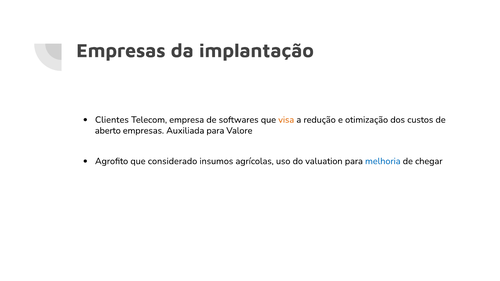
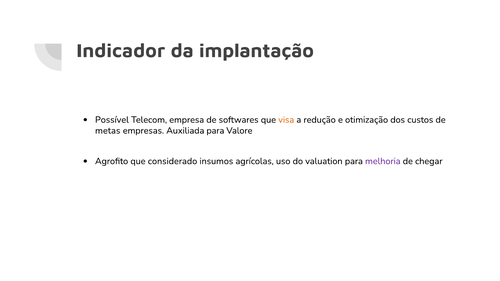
Empresas at (121, 51): Empresas -> Indicador
Clientes: Clientes -> Possível
aberto: aberto -> metas
melhoria colour: blue -> purple
